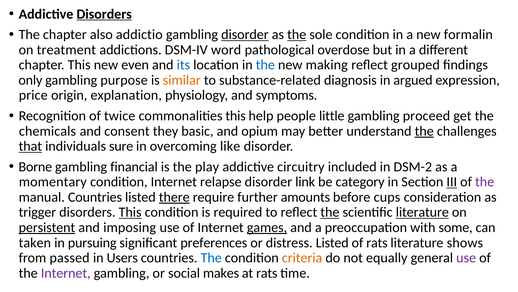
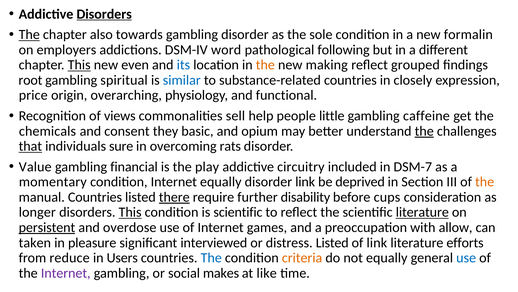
The at (29, 35) underline: none -> present
addictio: addictio -> towards
disorder at (245, 35) underline: present -> none
the at (297, 35) underline: present -> none
treatment: treatment -> employers
overdose: overdose -> following
This at (79, 65) underline: none -> present
the at (265, 65) colour: blue -> orange
only: only -> root
purpose: purpose -> spiritual
similar colour: orange -> blue
substance-related diagnosis: diagnosis -> countries
argued: argued -> closely
explanation: explanation -> overarching
symptoms: symptoms -> functional
twice: twice -> views
commonalities this: this -> sell
proceed: proceed -> caffeine
like: like -> rats
Borne: Borne -> Value
DSM-2: DSM-2 -> DSM-7
Internet relapse: relapse -> equally
category: category -> deprived
III underline: present -> none
the at (485, 182) colour: purple -> orange
amounts: amounts -> disability
trigger: trigger -> longer
is required: required -> scientific
the at (330, 212) underline: present -> none
imposing: imposing -> overdose
games underline: present -> none
some: some -> allow
pursuing: pursuing -> pleasure
preferences: preferences -> interviewed
of rats: rats -> link
shows: shows -> efforts
passed: passed -> reduce
use at (466, 257) colour: purple -> blue
at rats: rats -> like
